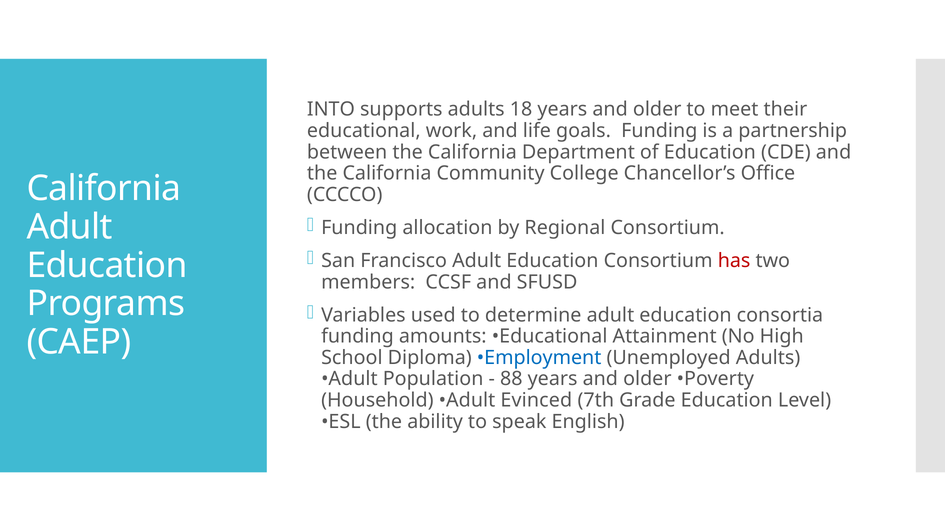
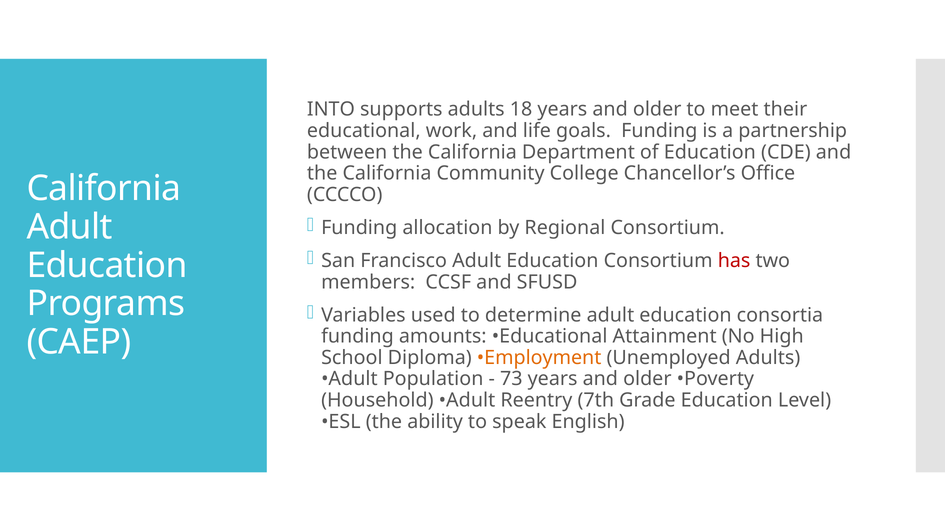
Employment colour: blue -> orange
88: 88 -> 73
Evinced: Evinced -> Reentry
